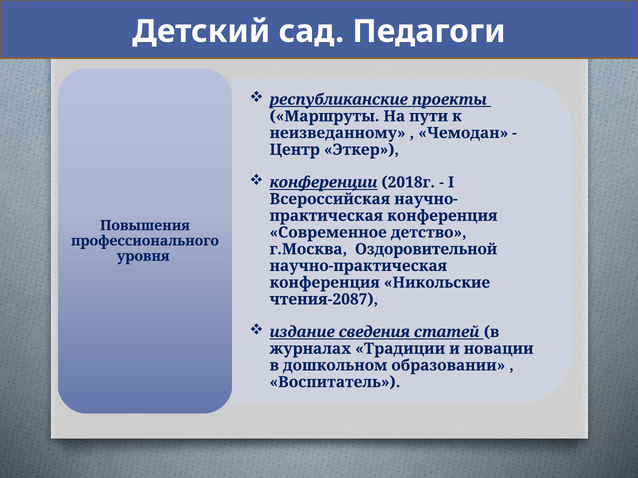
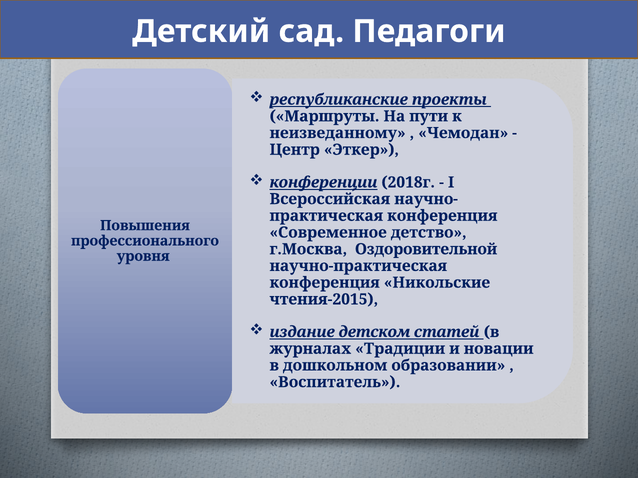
чтения-2087: чтения-2087 -> чтения-2015
сведения: сведения -> детском
